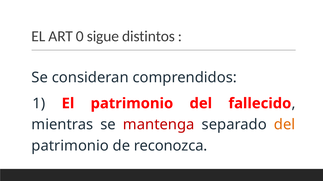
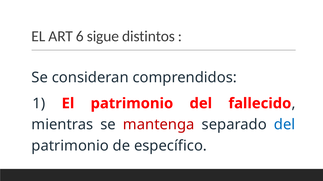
0: 0 -> 6
del at (285, 125) colour: orange -> blue
reconozca: reconozca -> específico
